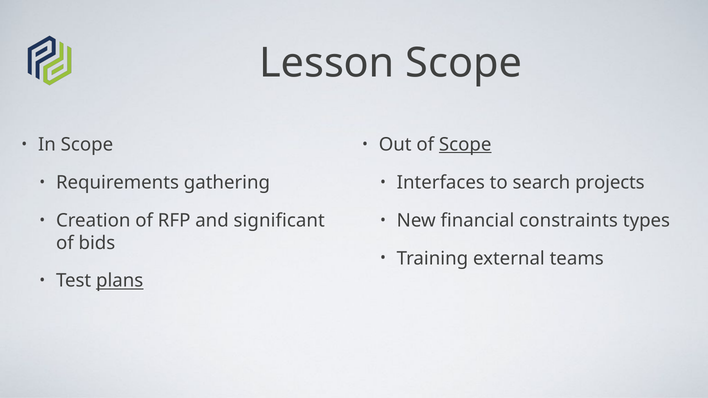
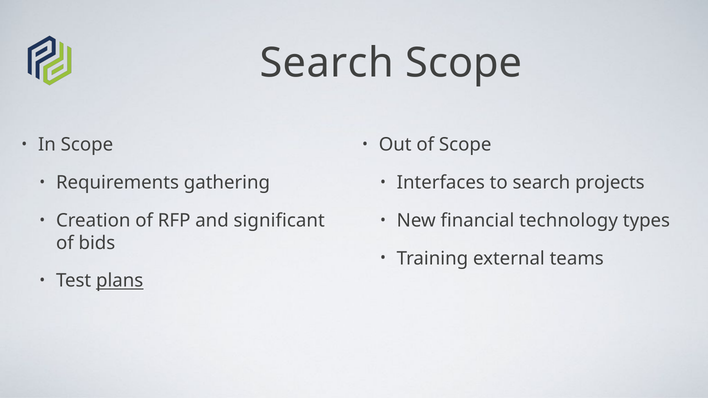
Lesson at (327, 63): Lesson -> Search
Scope at (465, 145) underline: present -> none
constraints: constraints -> technology
